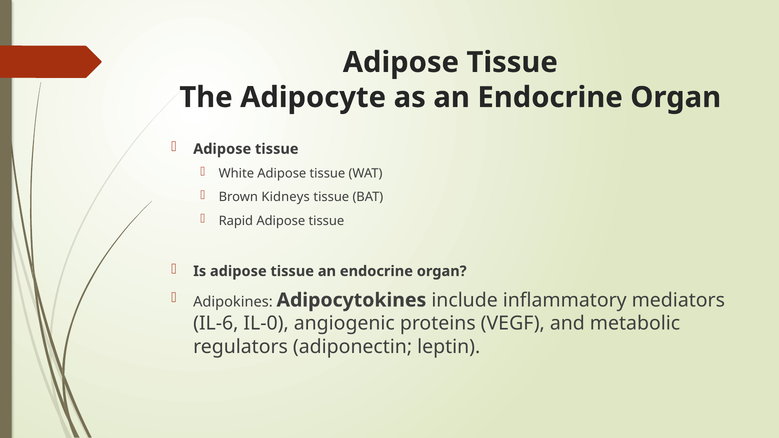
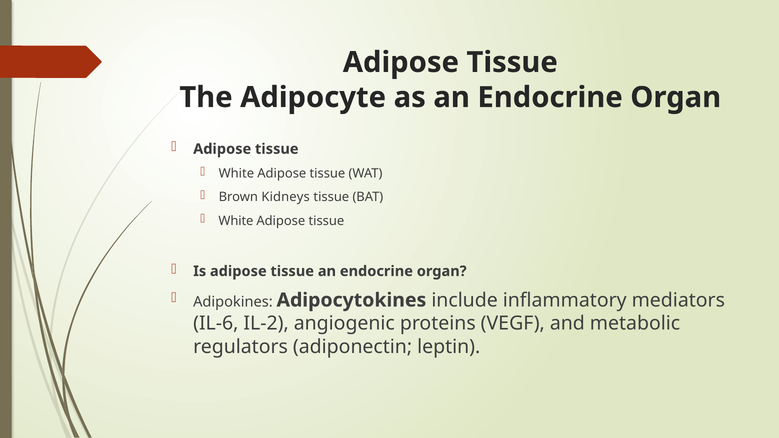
Rapid at (236, 221): Rapid -> White
IL-0: IL-0 -> IL-2
